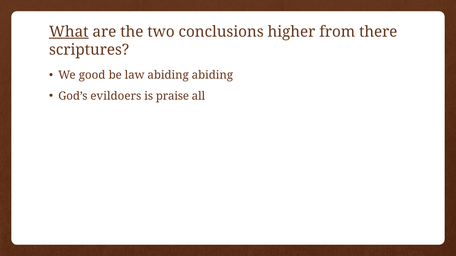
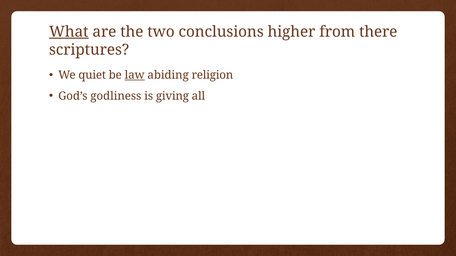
good: good -> quiet
law underline: none -> present
abiding abiding: abiding -> religion
evildoers: evildoers -> godliness
praise: praise -> giving
